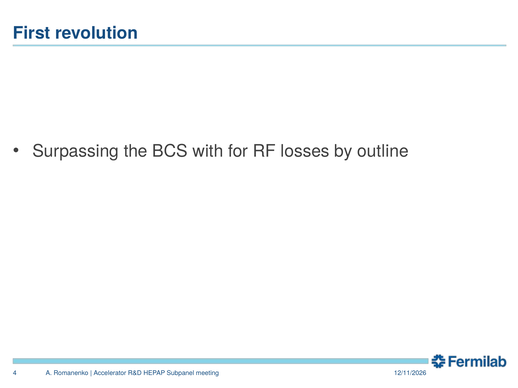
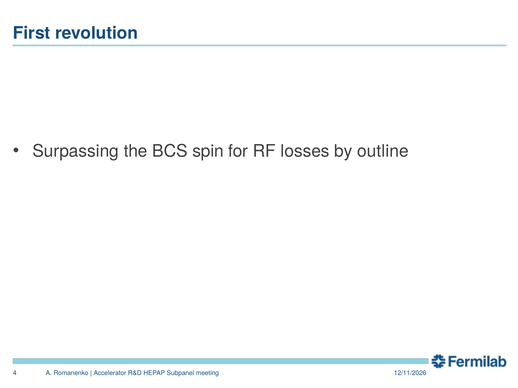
with: with -> spin
